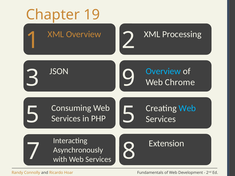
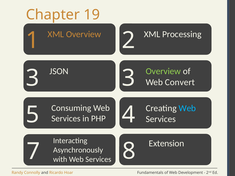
Overview at (163, 71) colour: light blue -> light green
3 9: 9 -> 3
Chrome: Chrome -> Convert
5 5: 5 -> 4
